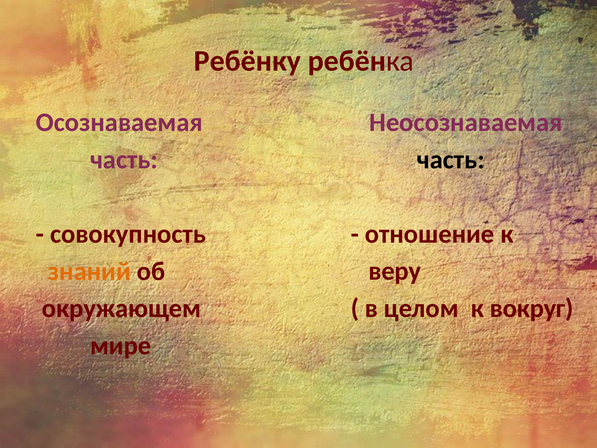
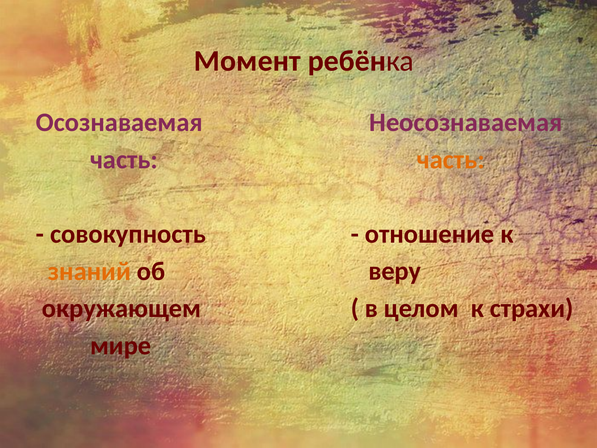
Ребёнку: Ребёнку -> Момент
часть at (451, 160) colour: black -> orange
вокруг: вокруг -> страхи
